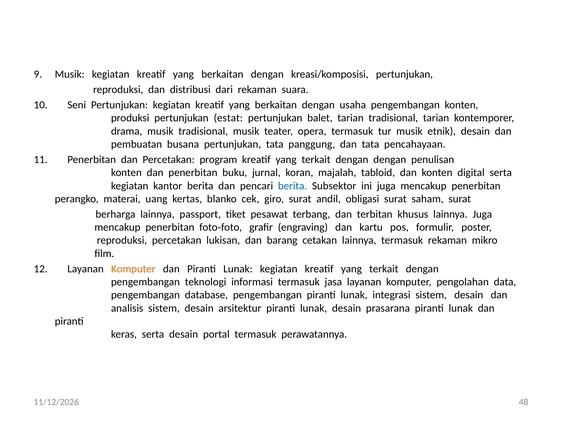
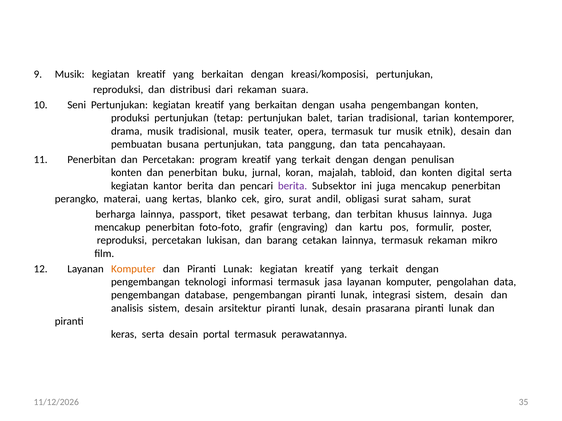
estat: estat -> tetap
berita at (293, 186) colour: blue -> purple
48: 48 -> 35
